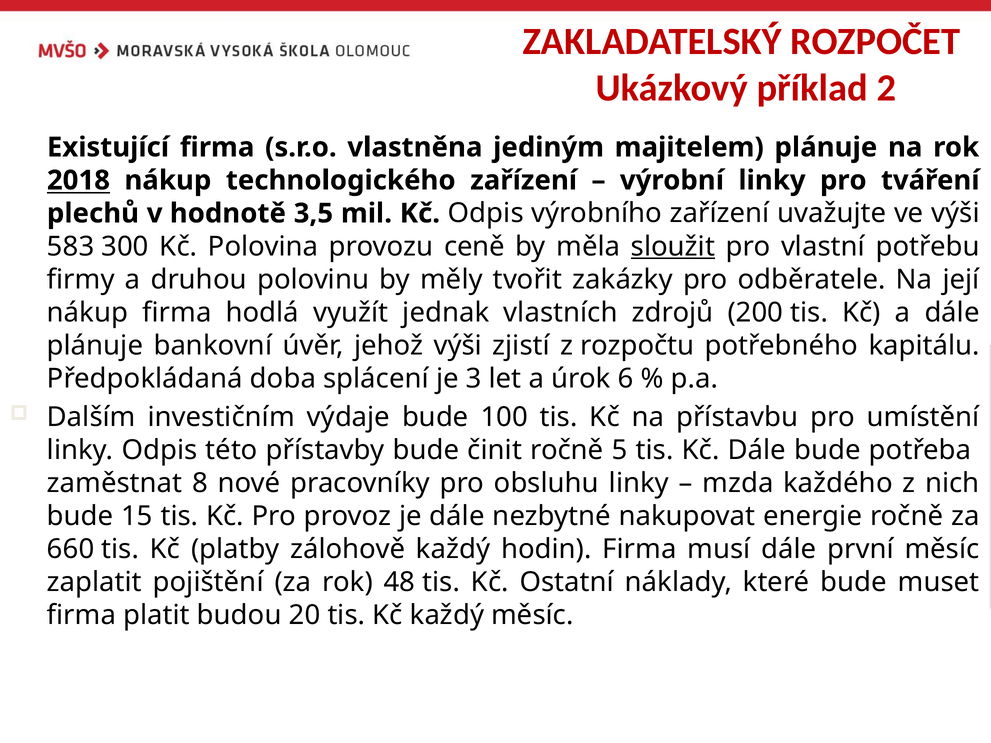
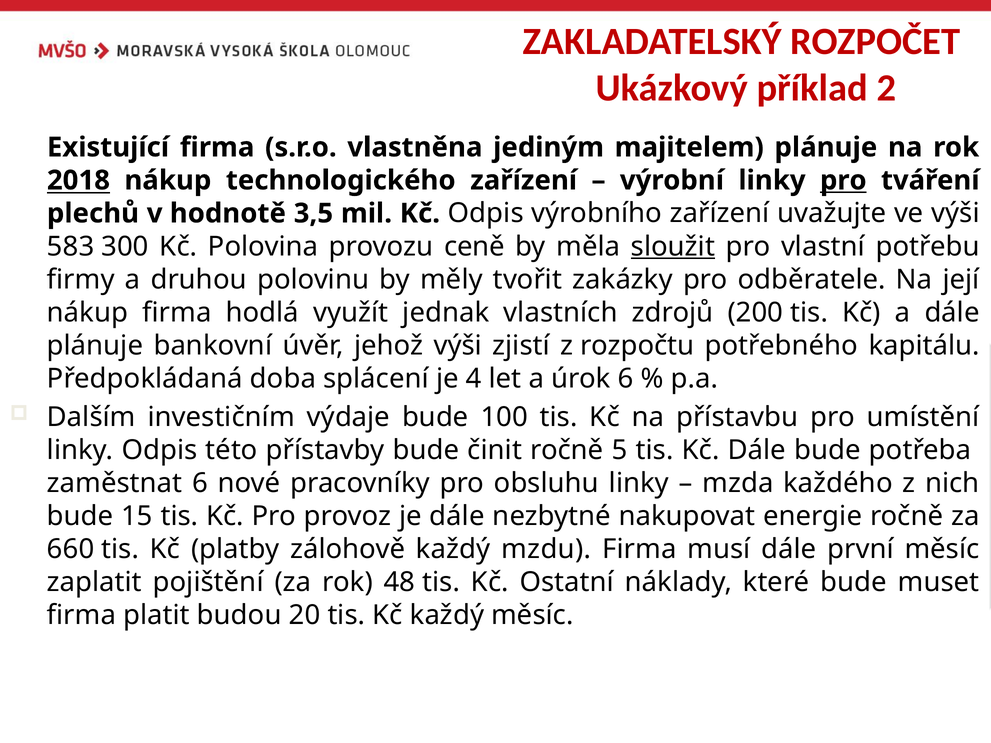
pro at (843, 180) underline: none -> present
3: 3 -> 4
zaměstnat 8: 8 -> 6
hodin: hodin -> mzdu
